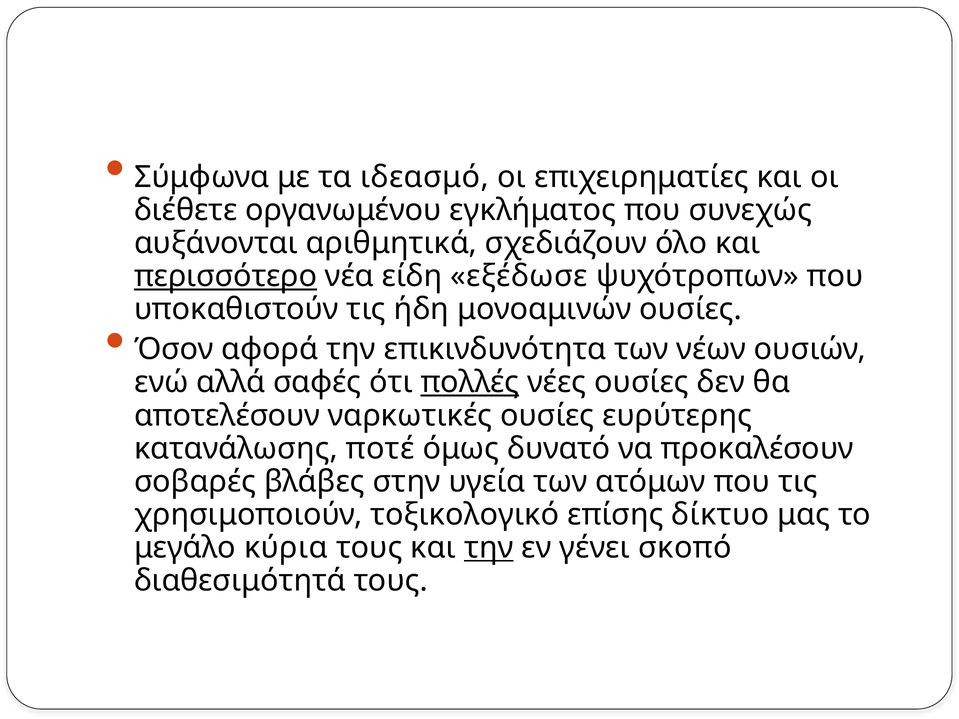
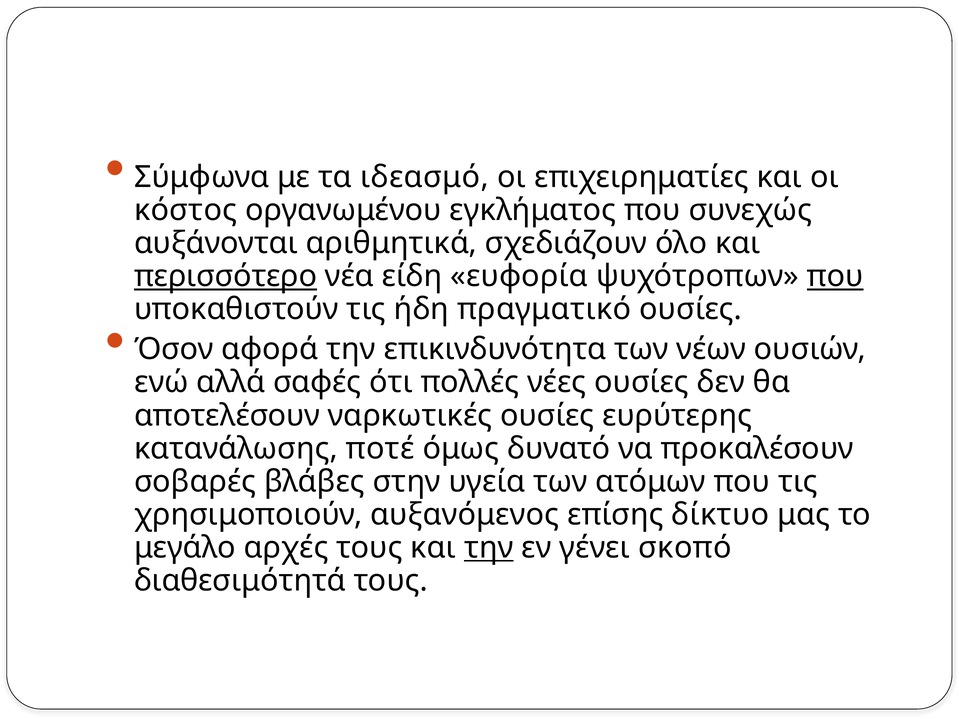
διέθετε: διέθετε -> κόστος
εξέδωσε: εξέδωσε -> ευφορία
που at (835, 276) underline: none -> present
μονοαμινών: μονοαμινών -> πραγματικό
πολλές underline: present -> none
τοξικολογικό: τοξικολογικό -> αυξανόμενος
κύρια: κύρια -> αρχές
